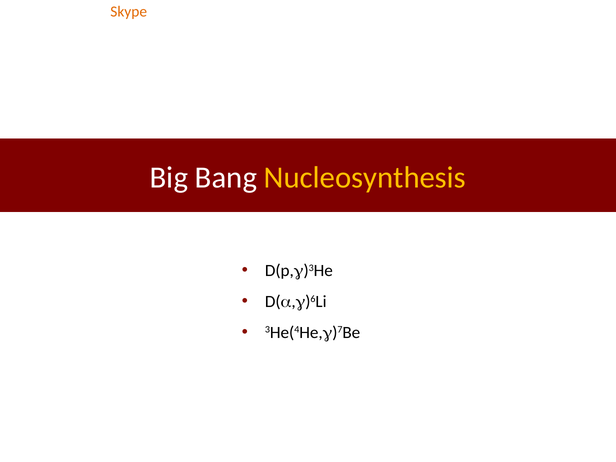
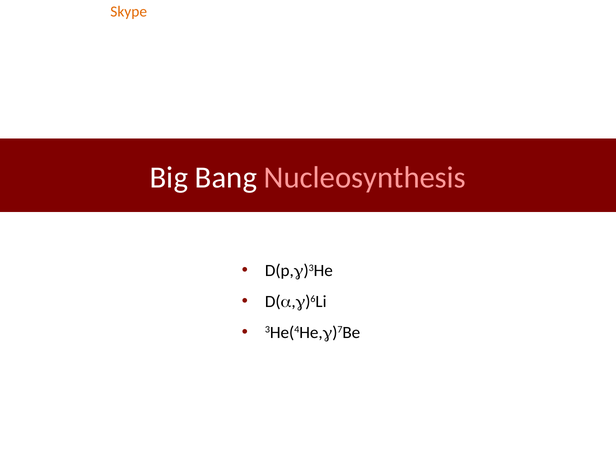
Nucleosynthesis colour: yellow -> pink
